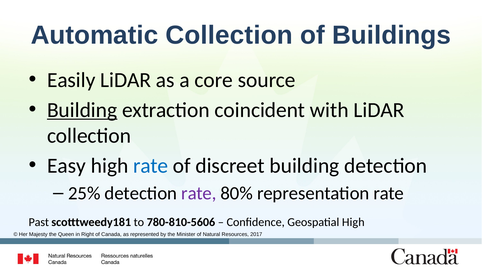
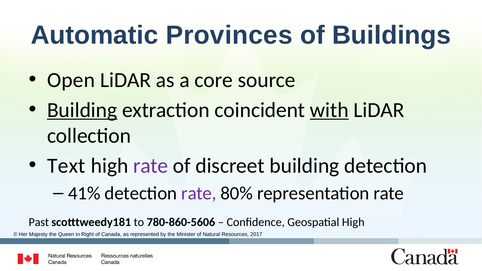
Automatic Collection: Collection -> Provinces
Easily: Easily -> Open
with underline: none -> present
Easy: Easy -> Text
rate at (151, 166) colour: blue -> purple
25%: 25% -> 41%
780-810-5606: 780-810-5606 -> 780-860-5606
